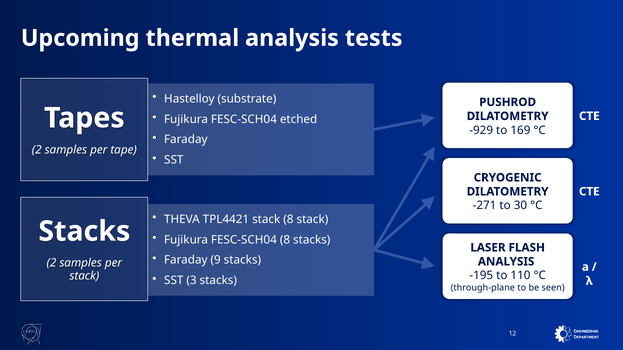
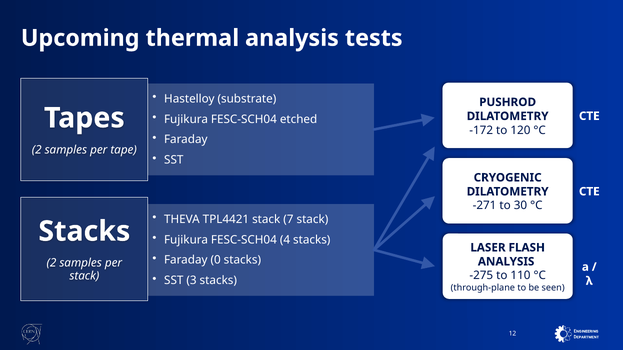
-929: -929 -> -172
169: 169 -> 120
stack 8: 8 -> 7
FESC-SCH04 8: 8 -> 4
9: 9 -> 0
-195: -195 -> -275
